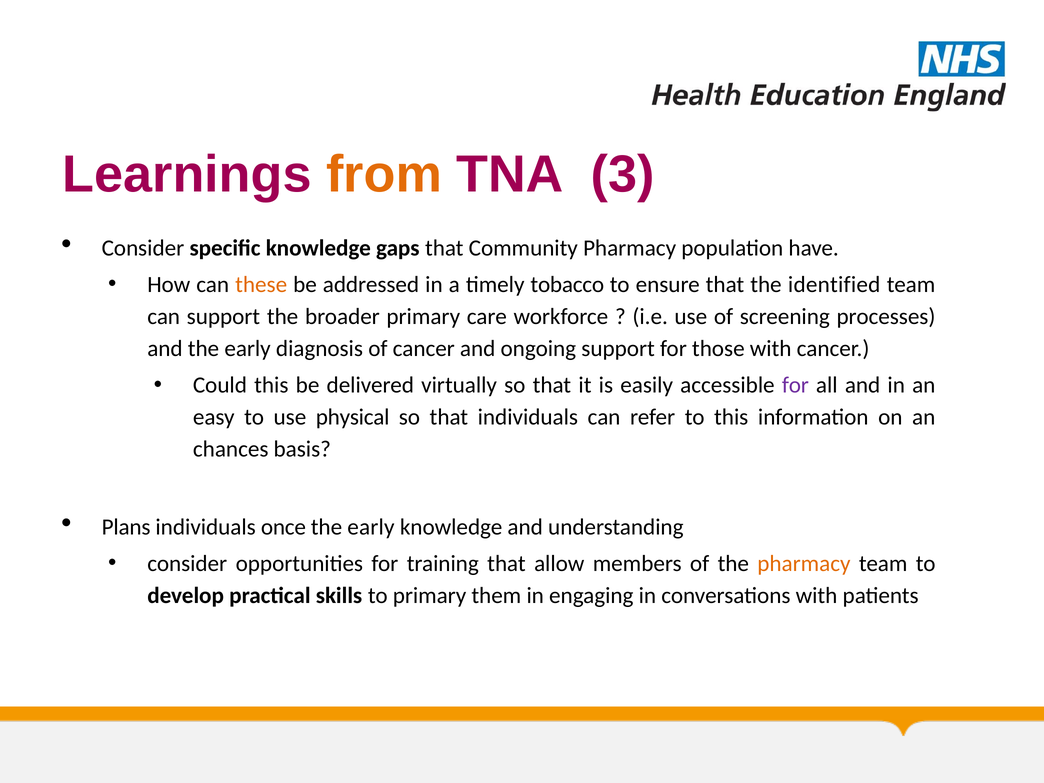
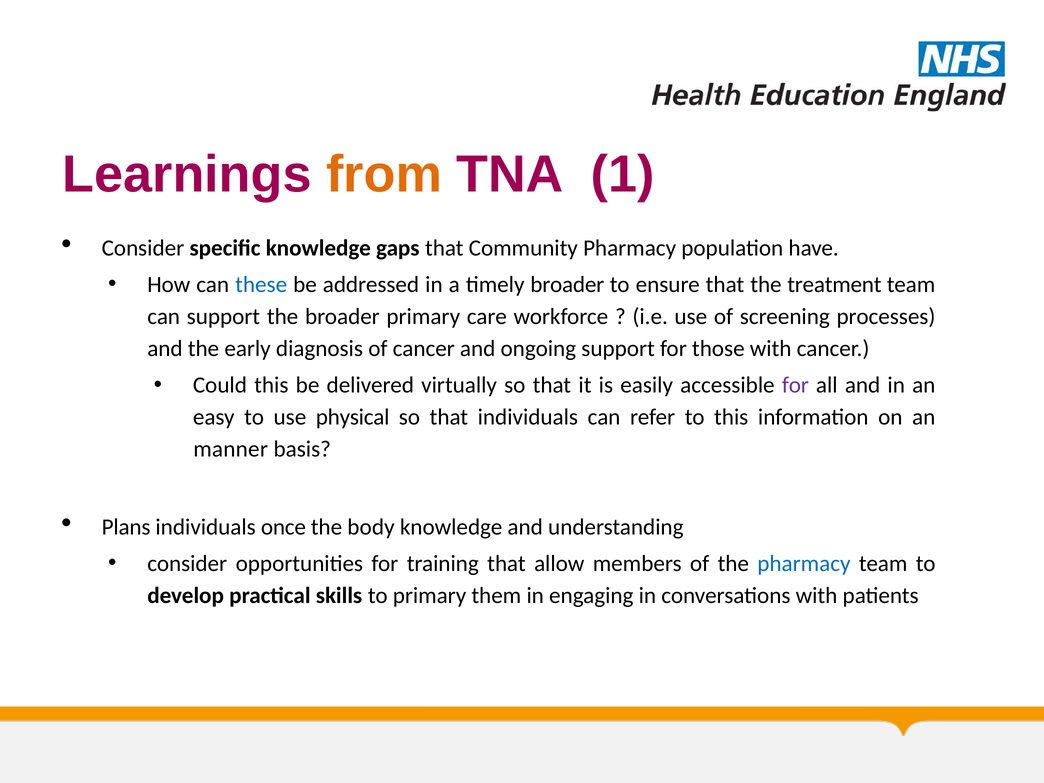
3: 3 -> 1
these colour: orange -> blue
timely tobacco: tobacco -> broader
identified: identified -> treatment
chances: chances -> manner
early at (371, 527): early -> body
pharmacy at (804, 564) colour: orange -> blue
